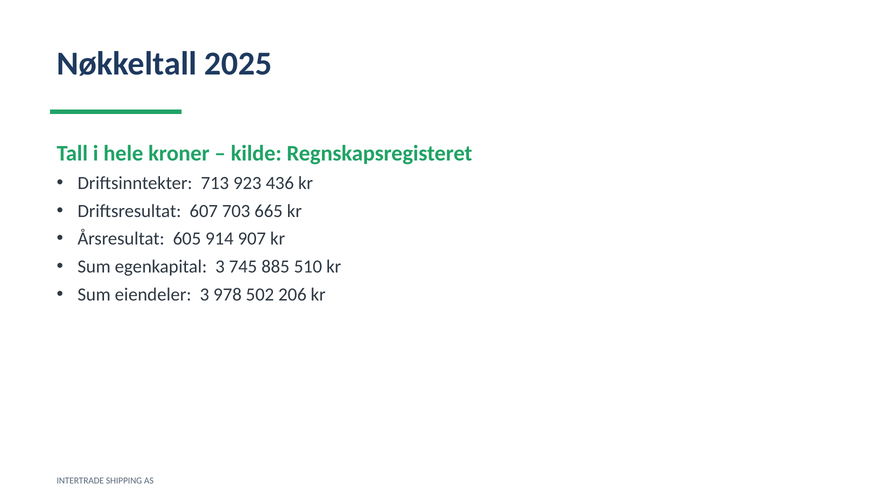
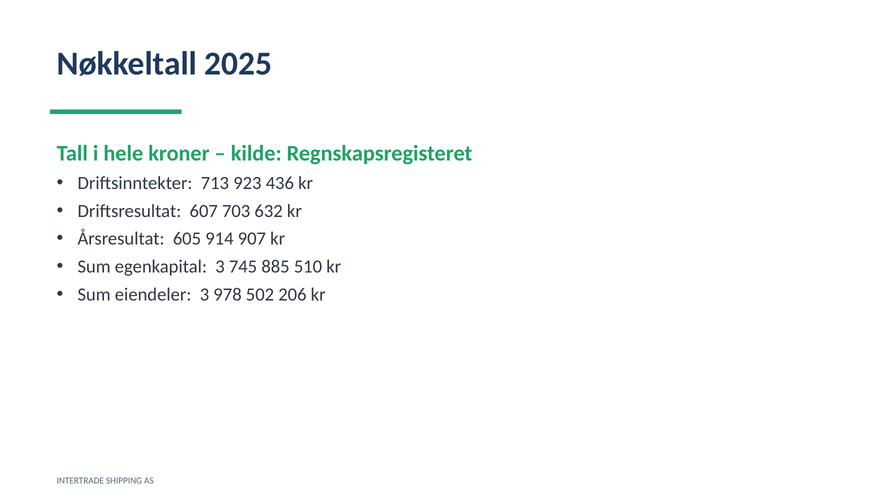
665: 665 -> 632
